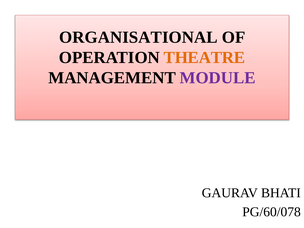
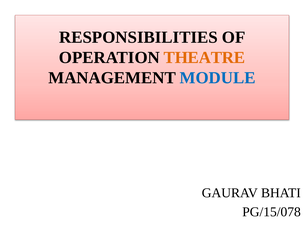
ORGANISATIONAL: ORGANISATIONAL -> RESPONSIBILITIES
MODULE colour: purple -> blue
PG/60/078: PG/60/078 -> PG/15/078
